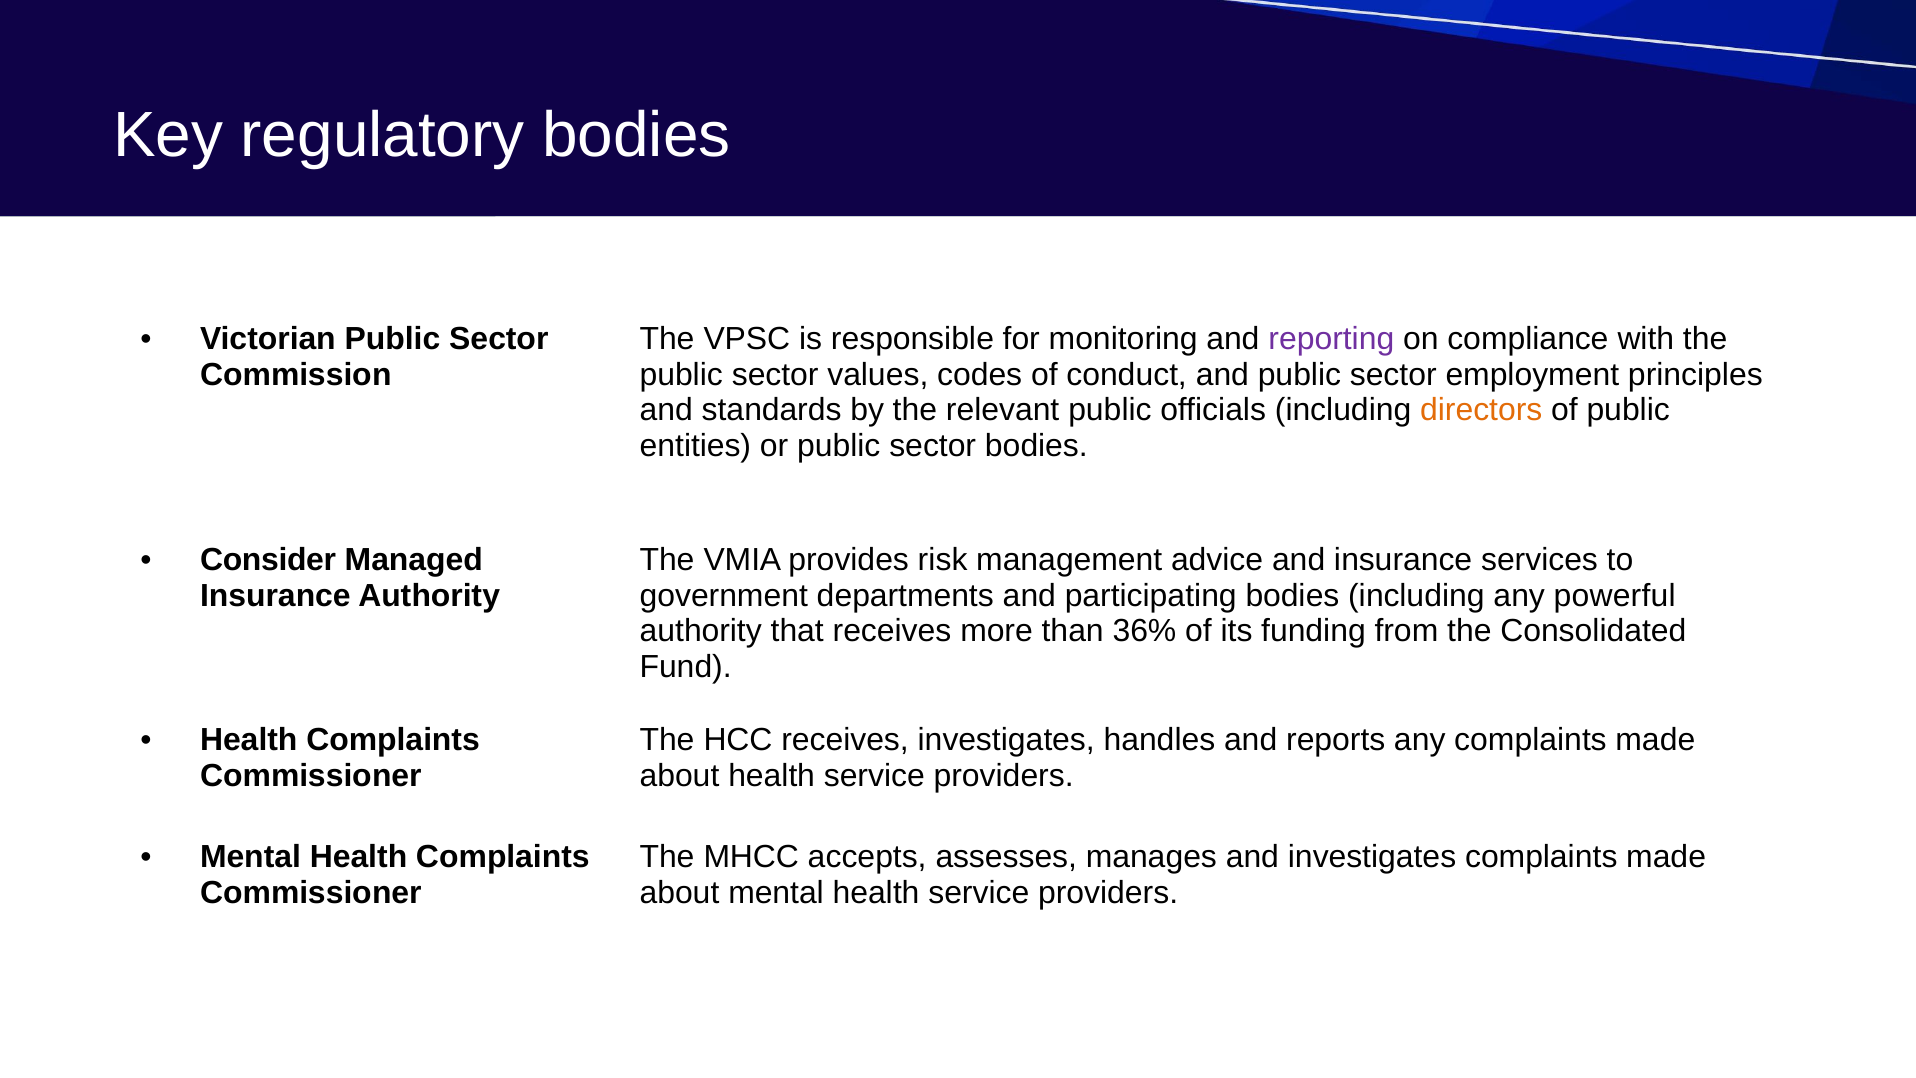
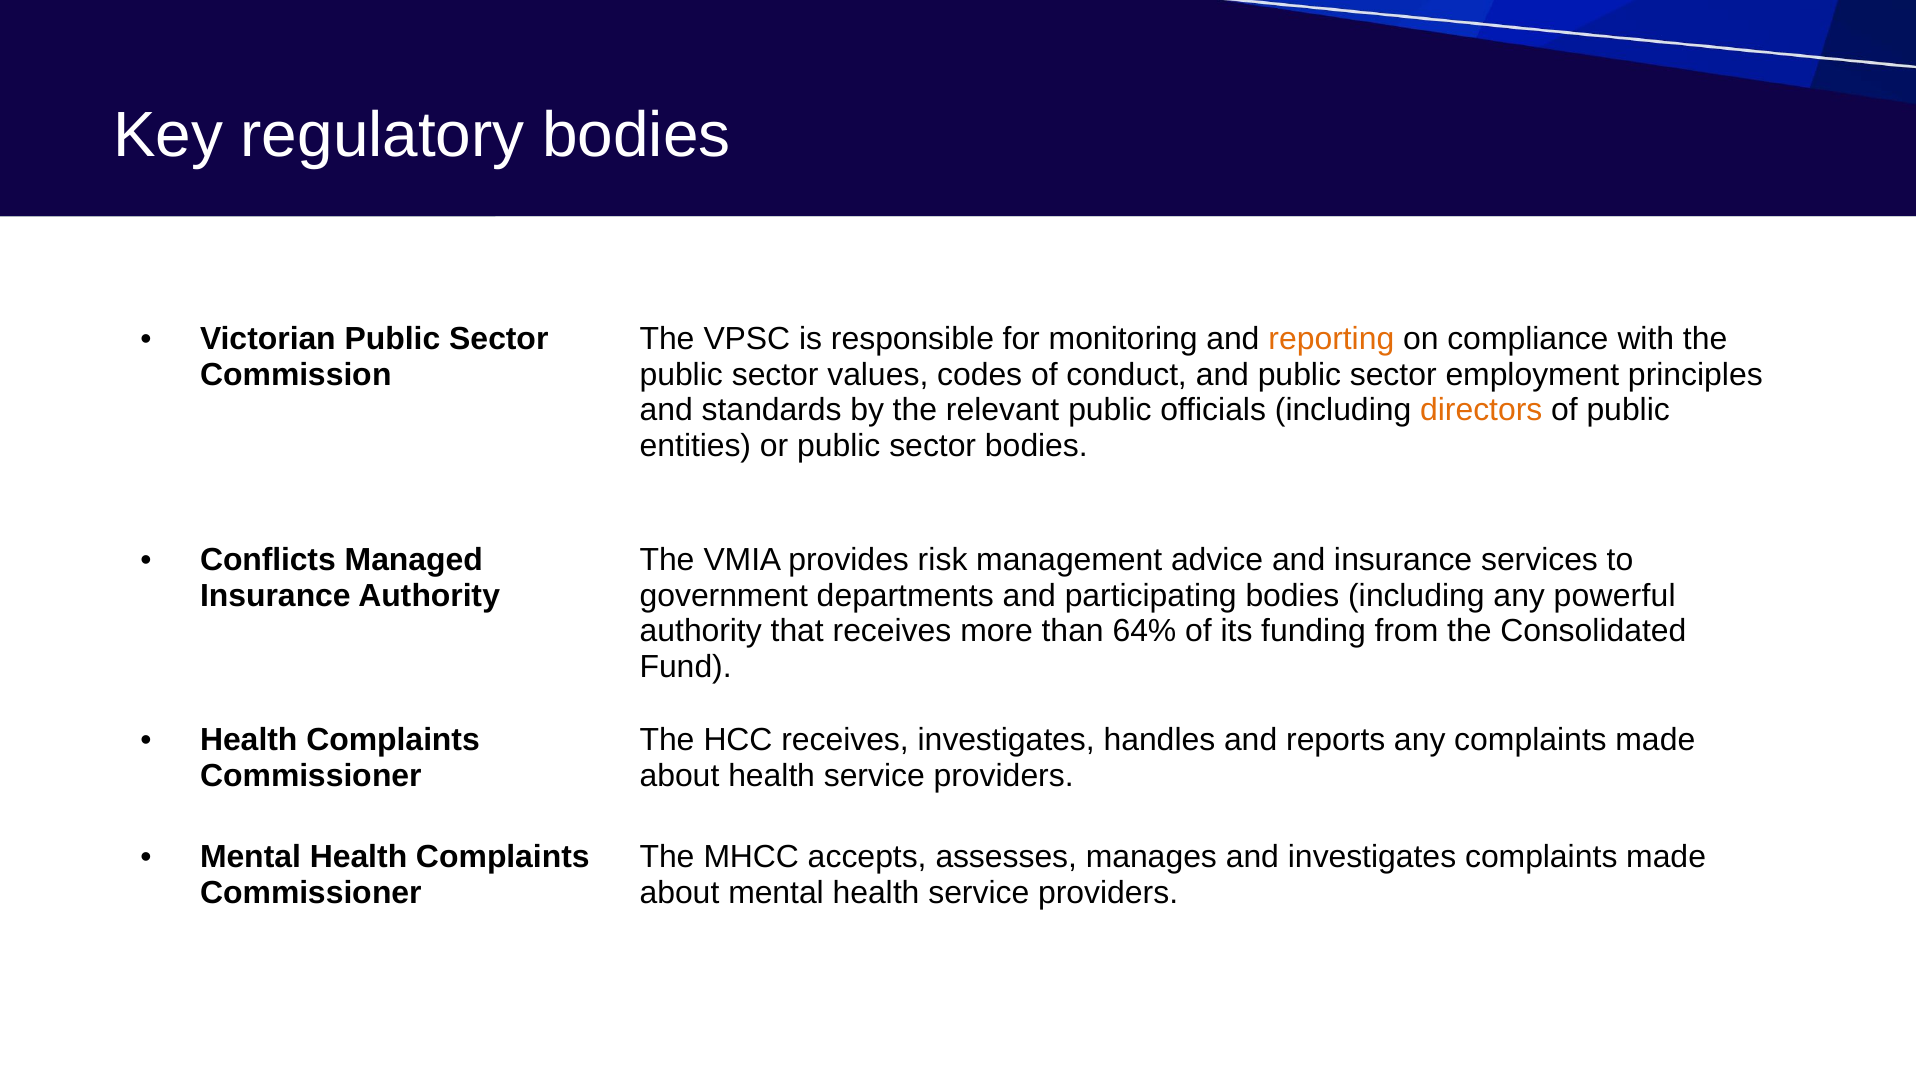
reporting colour: purple -> orange
Consider: Consider -> Conflicts
36%: 36% -> 64%
